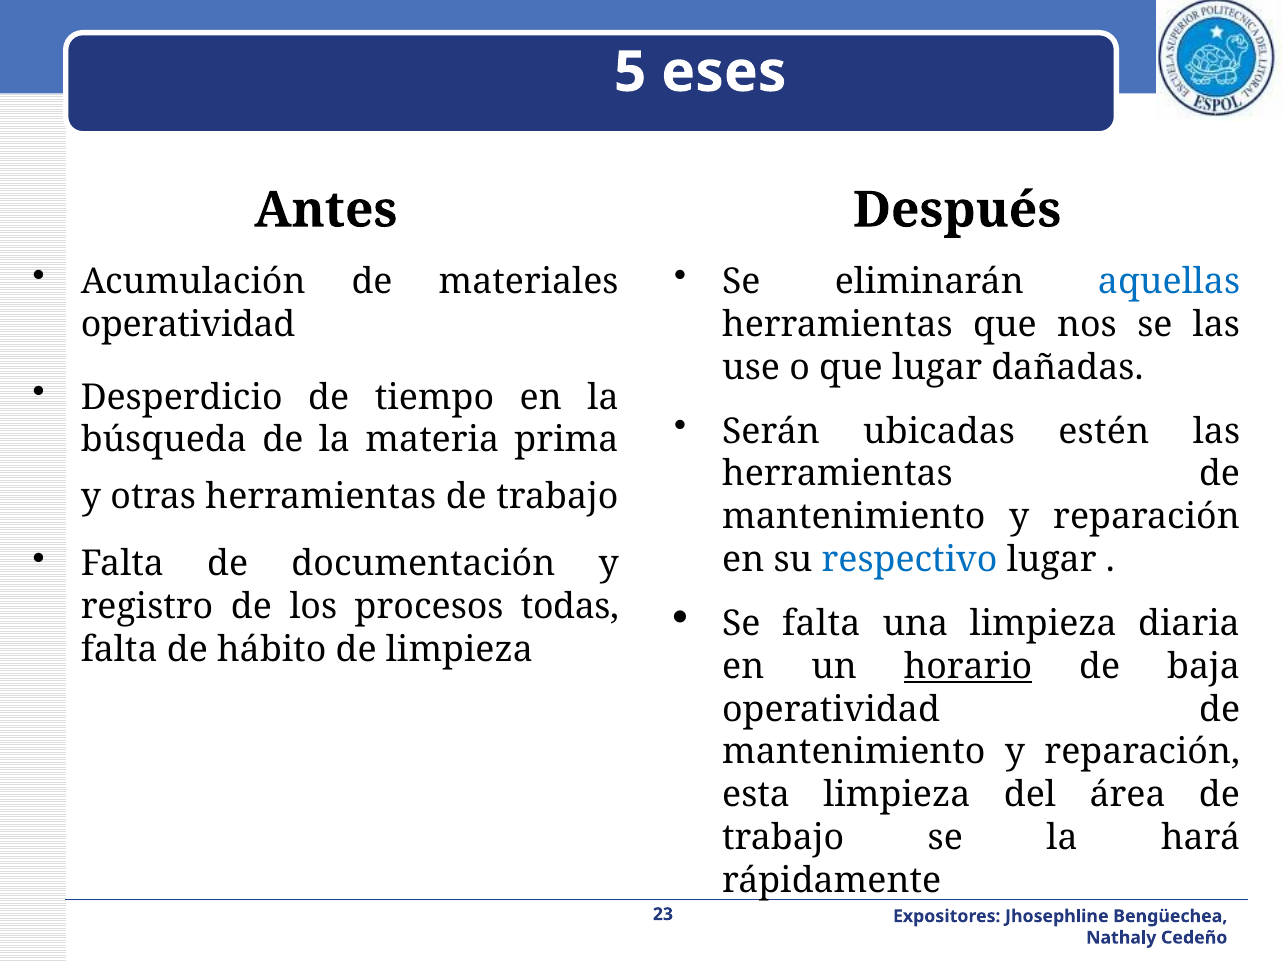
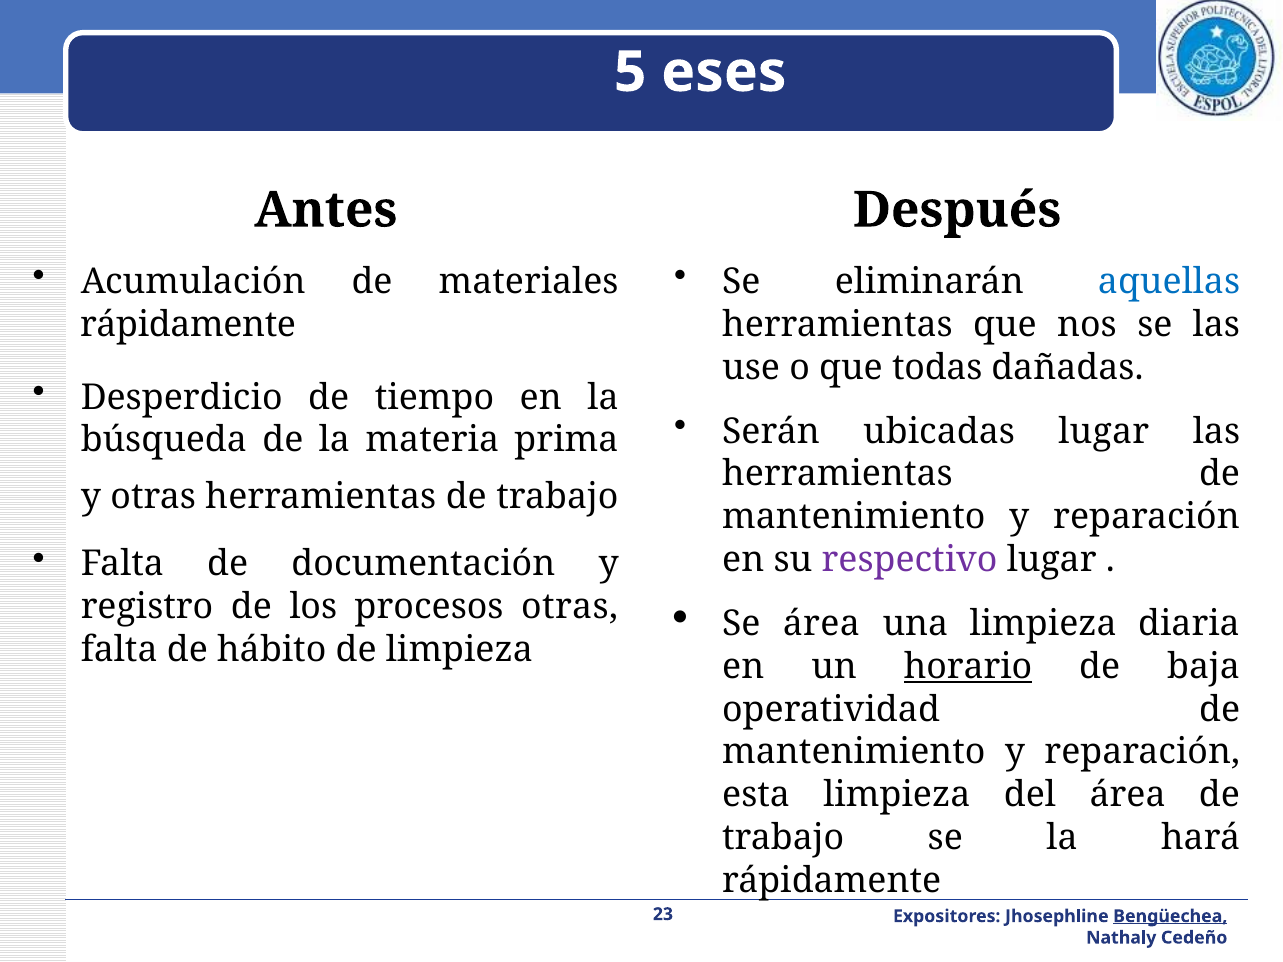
operatividad at (188, 325): operatividad -> rápidamente
que lugar: lugar -> todas
ubicadas estén: estén -> lugar
respectivo colour: blue -> purple
procesos todas: todas -> otras
Se falta: falta -> área
Bengüechea underline: none -> present
